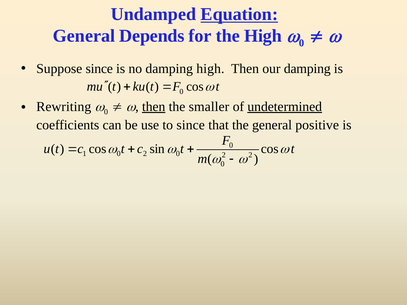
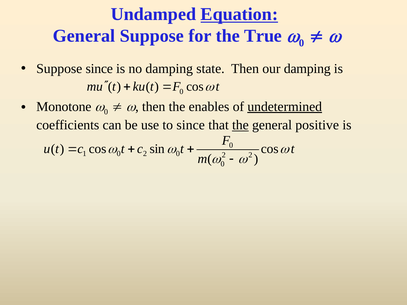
General Depends: Depends -> Suppose
the High: High -> True
damping high: high -> state
then at (154, 107) underline: present -> none
smaller: smaller -> enables
Rewriting: Rewriting -> Monotone
the at (240, 125) underline: none -> present
